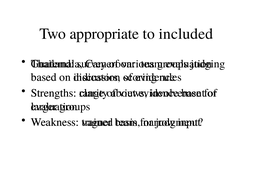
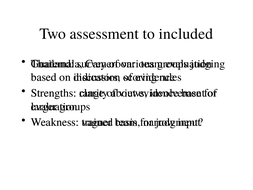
appropriate: appropriate -> assessment
